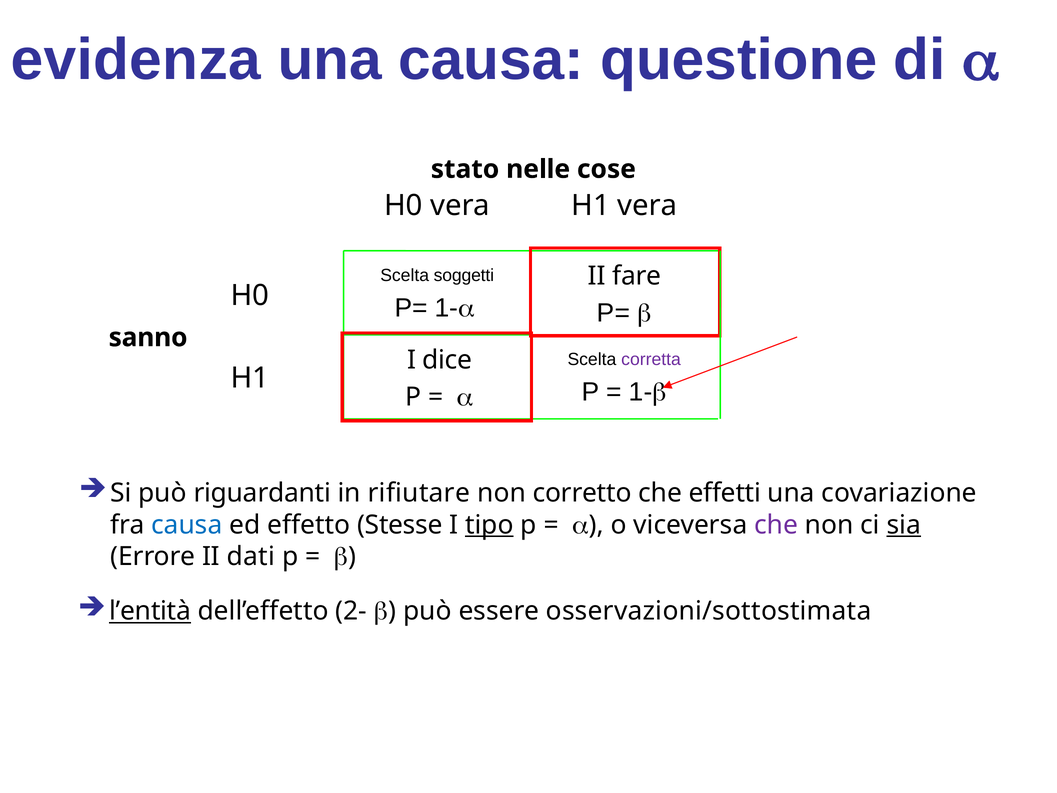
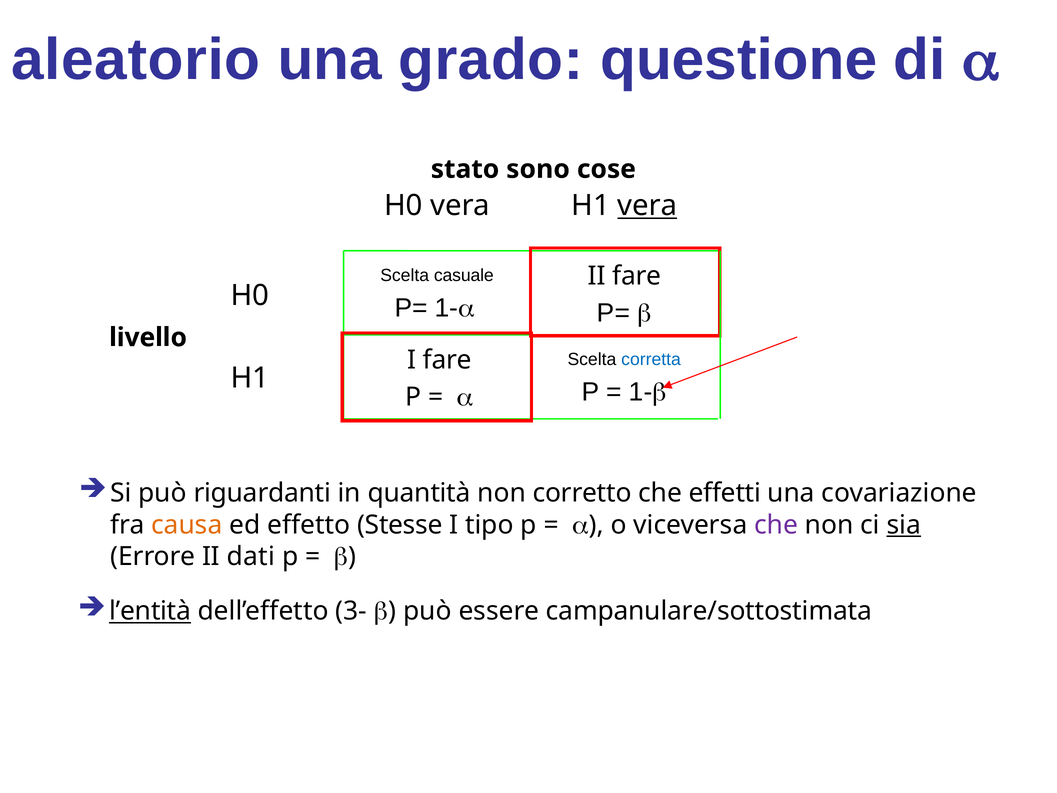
evidenza: evidenza -> aleatorio
una causa: causa -> grado
nelle: nelle -> sono
vera at (647, 206) underline: none -> present
soggetti: soggetti -> casuale
sanno: sanno -> livello
corretta colour: purple -> blue
I dice: dice -> fare
rifiutare: rifiutare -> quantità
causa at (187, 525) colour: blue -> orange
tipo underline: present -> none
2-: 2- -> 3-
osservazioni/sottostimata: osservazioni/sottostimata -> campanulare/sottostimata
